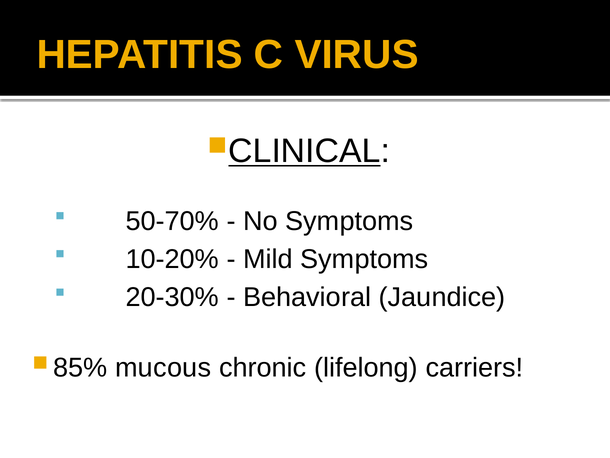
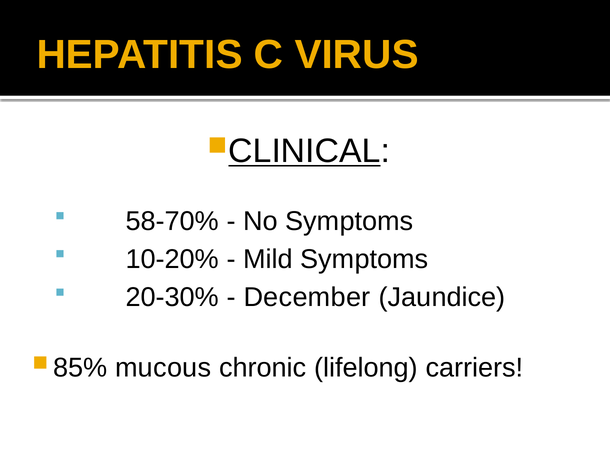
50-70%: 50-70% -> 58-70%
Behavioral: Behavioral -> December
